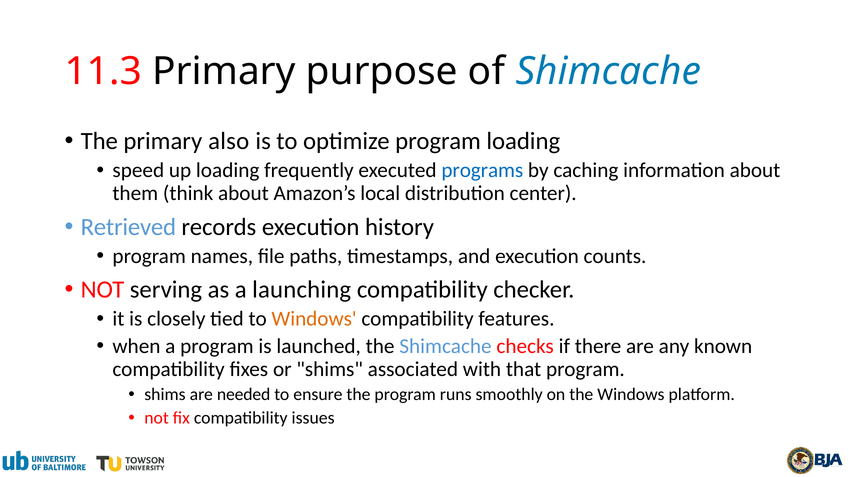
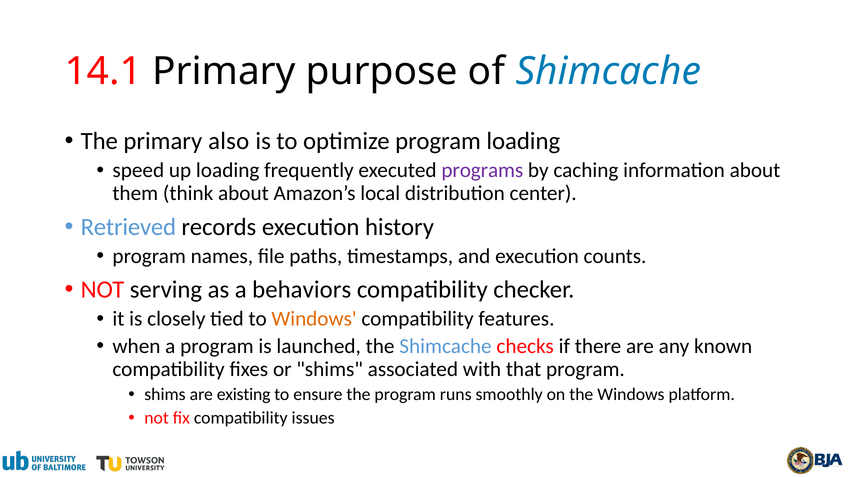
11.3: 11.3 -> 14.1
programs colour: blue -> purple
launching: launching -> behaviors
needed: needed -> existing
